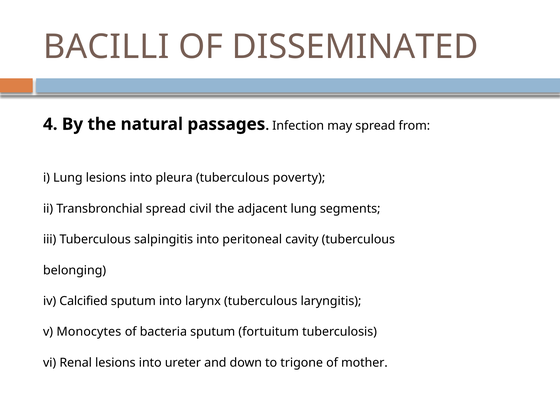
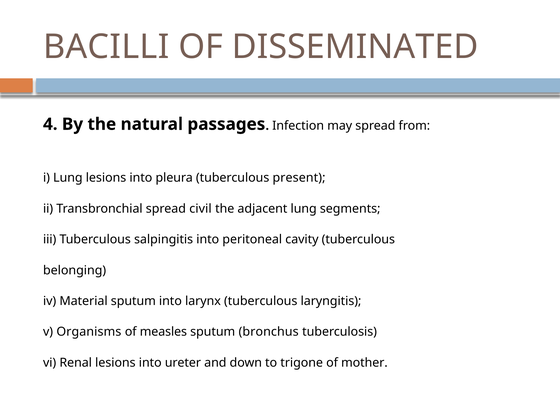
poverty: poverty -> present
Calcified: Calcified -> Material
Monocytes: Monocytes -> Organisms
bacteria: bacteria -> measles
fortuitum: fortuitum -> bronchus
